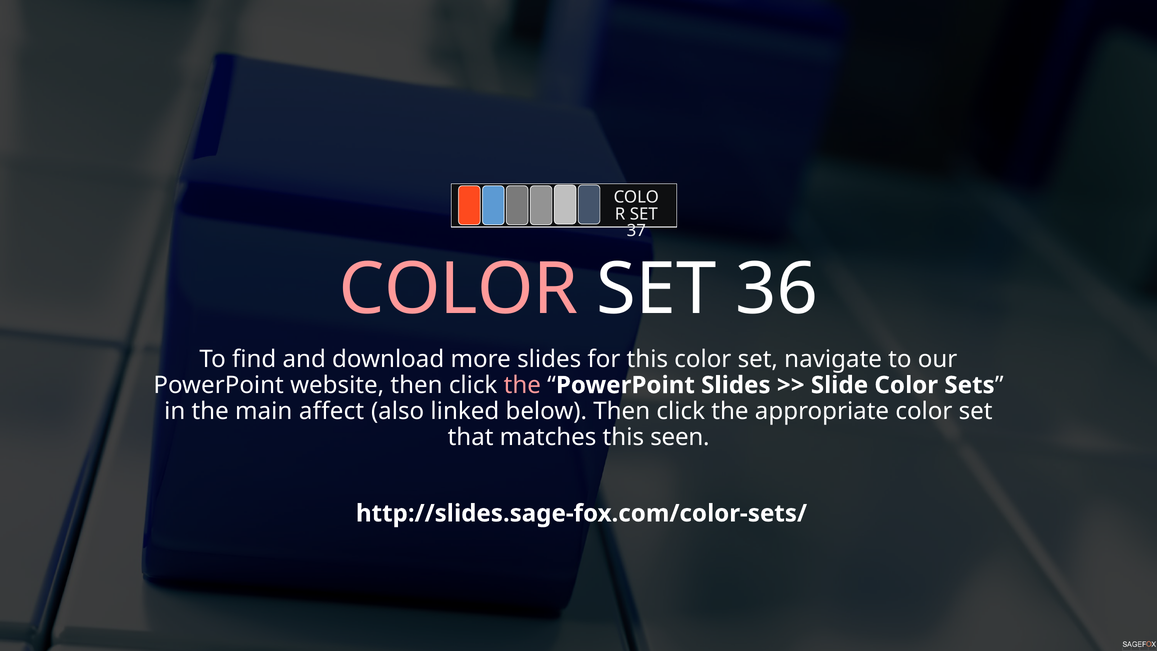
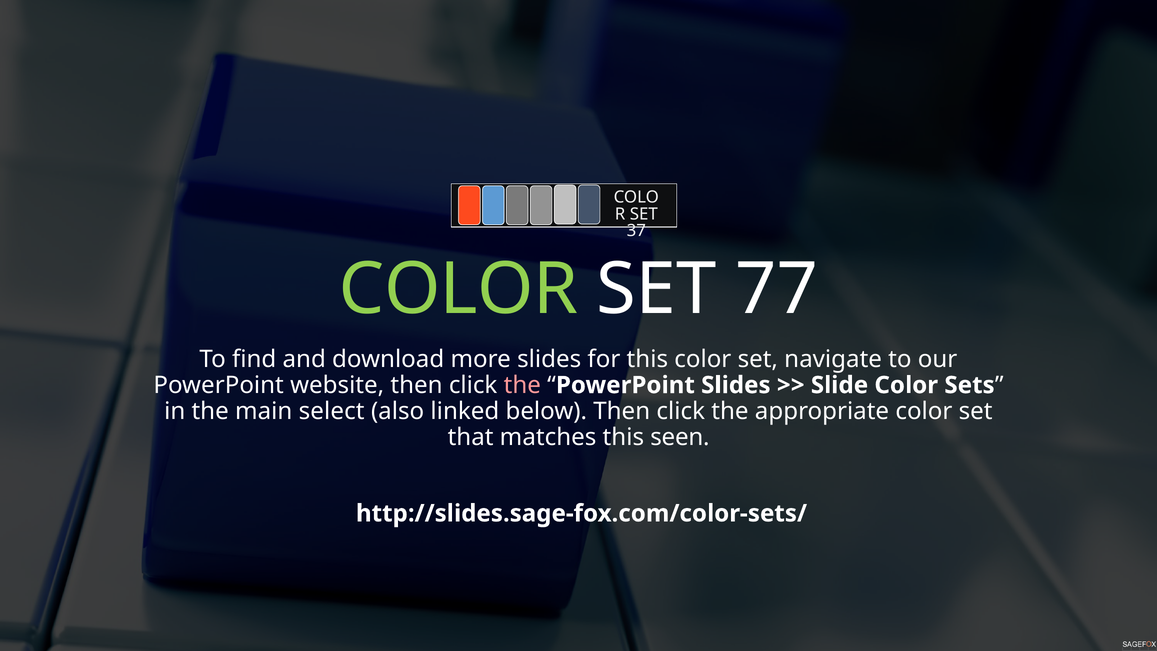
COLOR at (459, 289) colour: pink -> light green
36: 36 -> 77
affect: affect -> select
